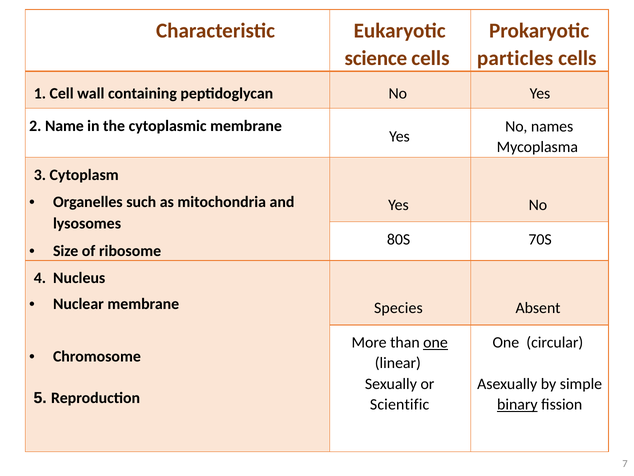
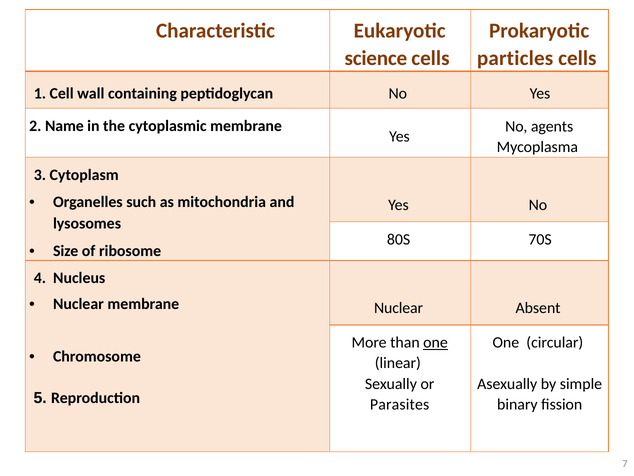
names: names -> agents
Species at (398, 308): Species -> Nuclear
Scientific: Scientific -> Parasites
binary underline: present -> none
